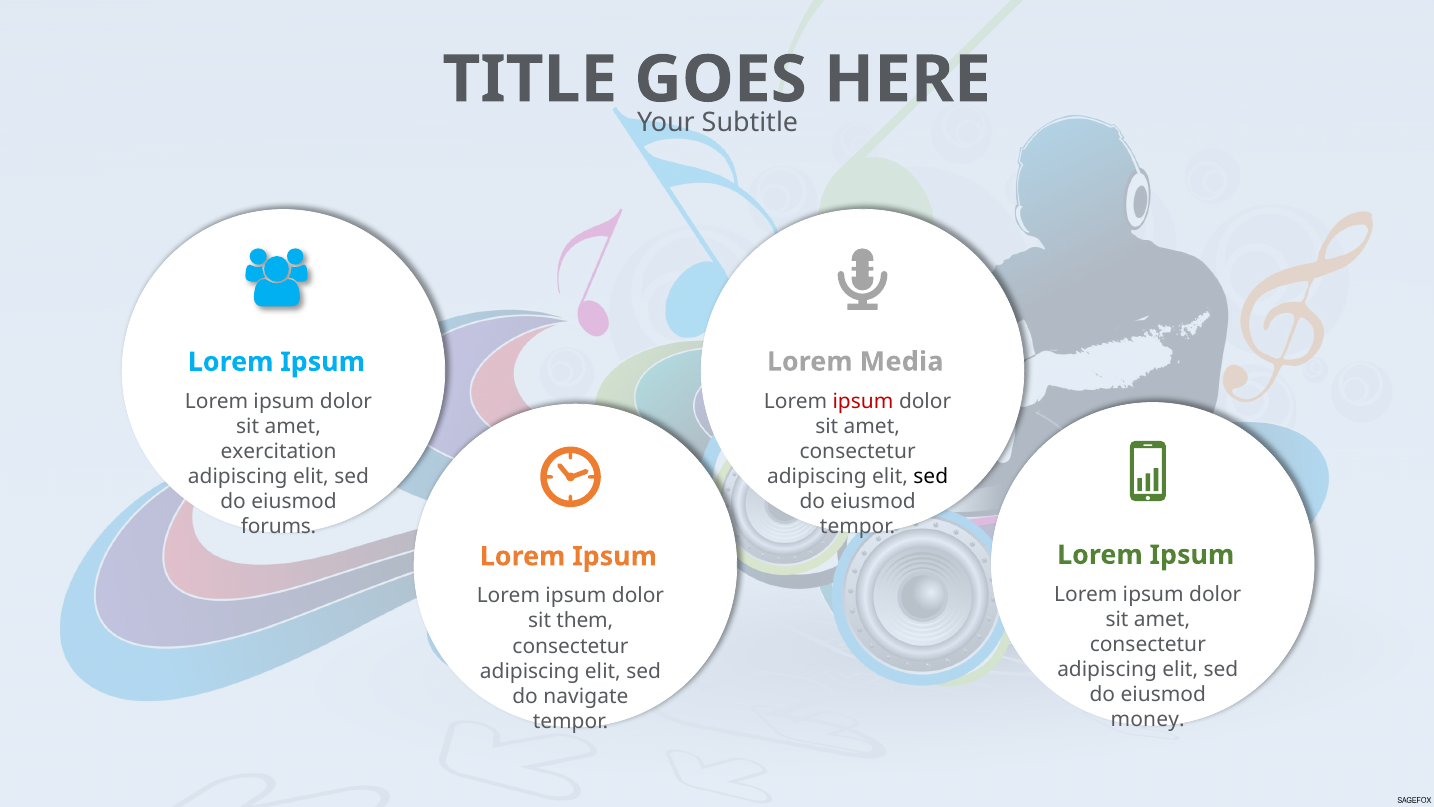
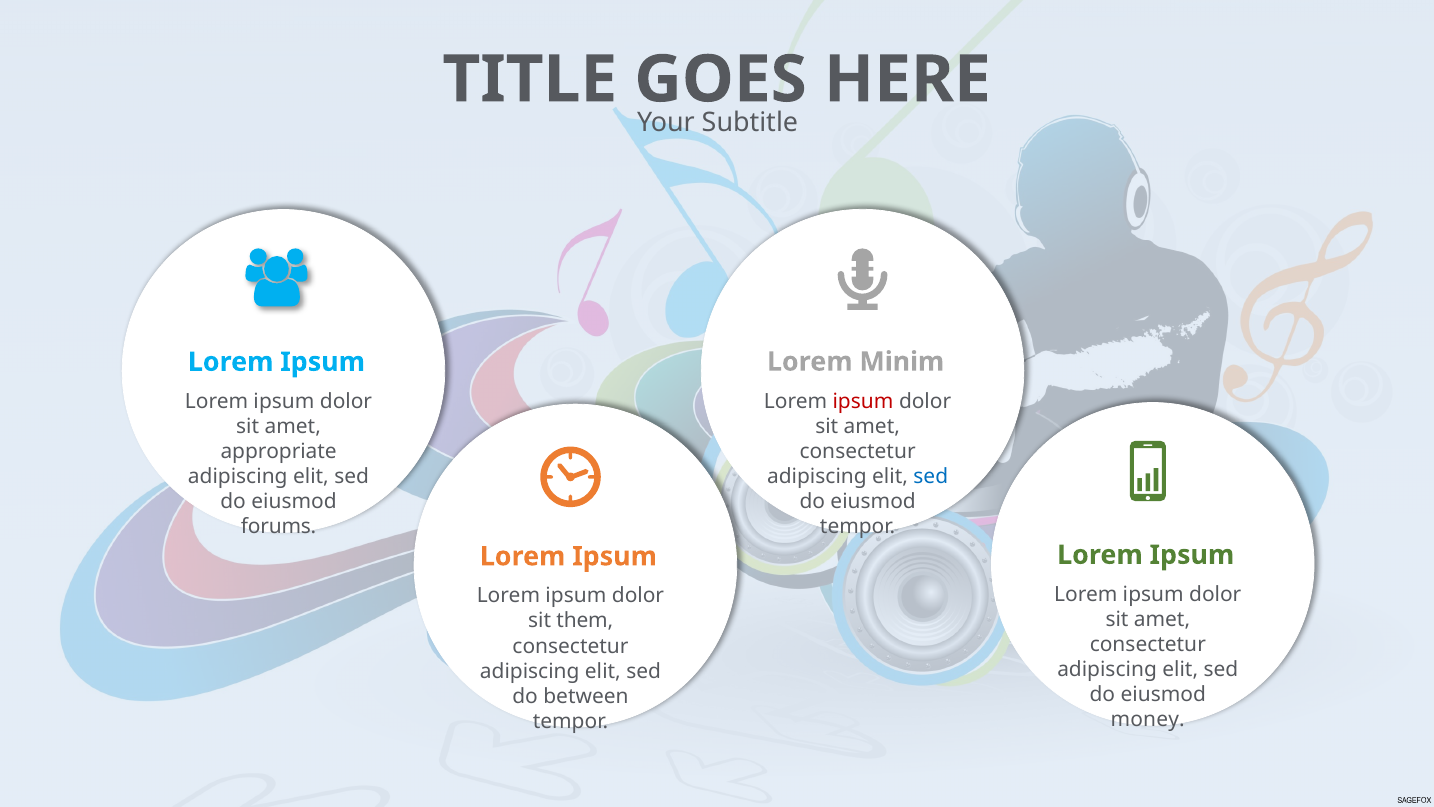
Media: Media -> Minim
exercitation: exercitation -> appropriate
sed at (931, 476) colour: black -> blue
navigate: navigate -> between
